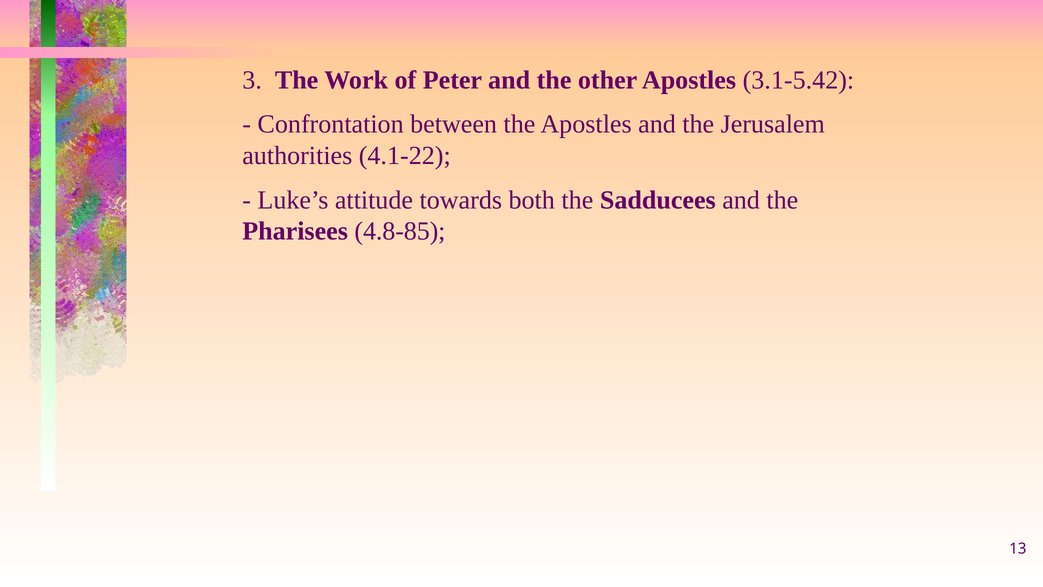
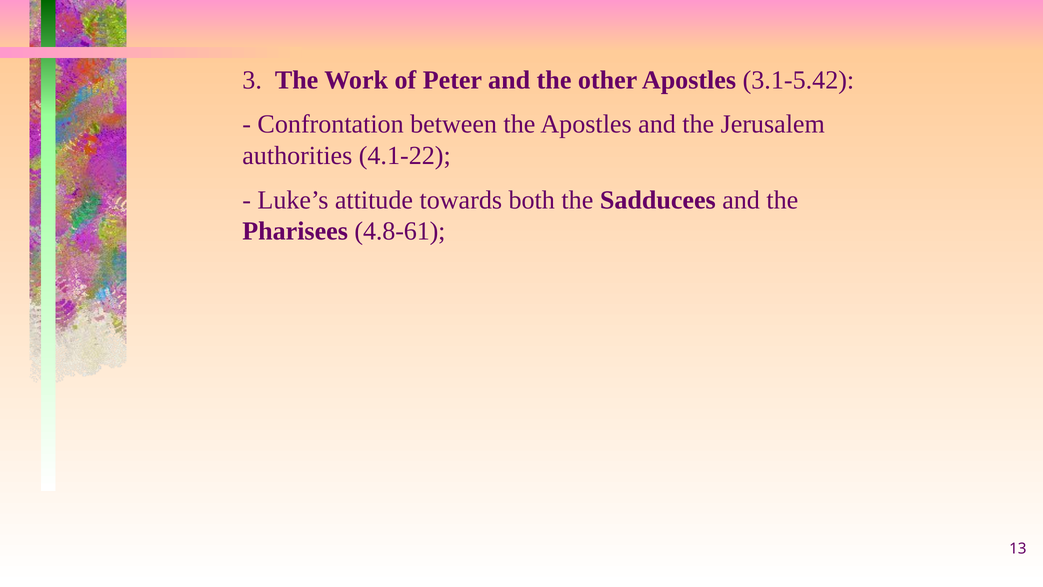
4.8-85: 4.8-85 -> 4.8-61
